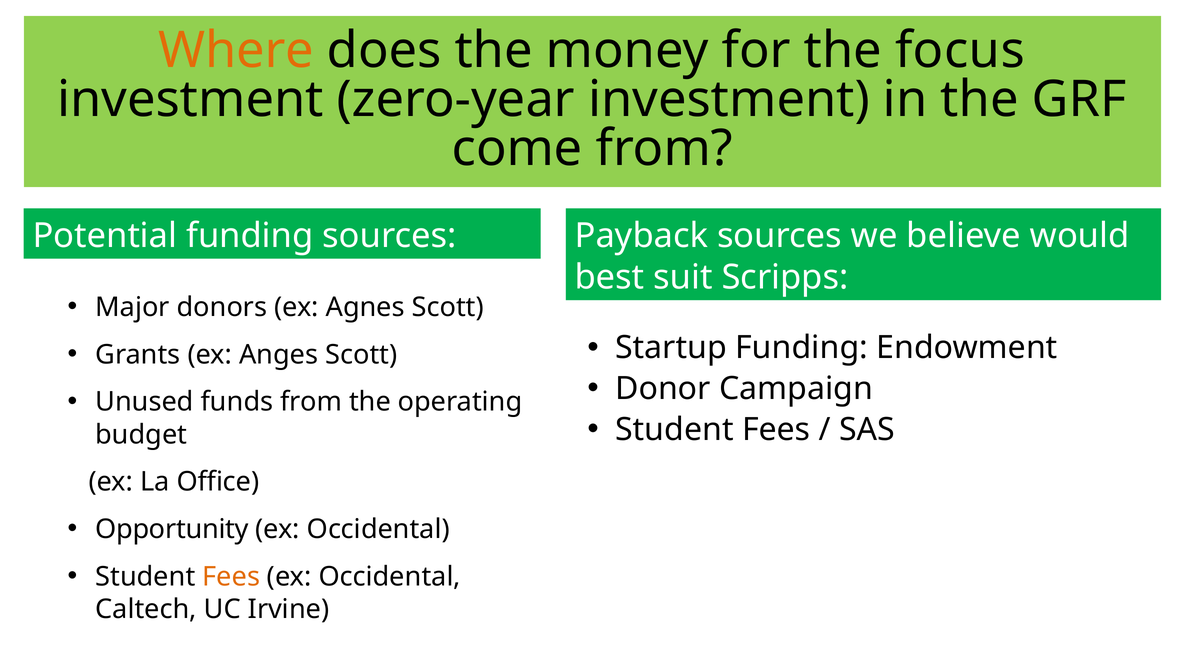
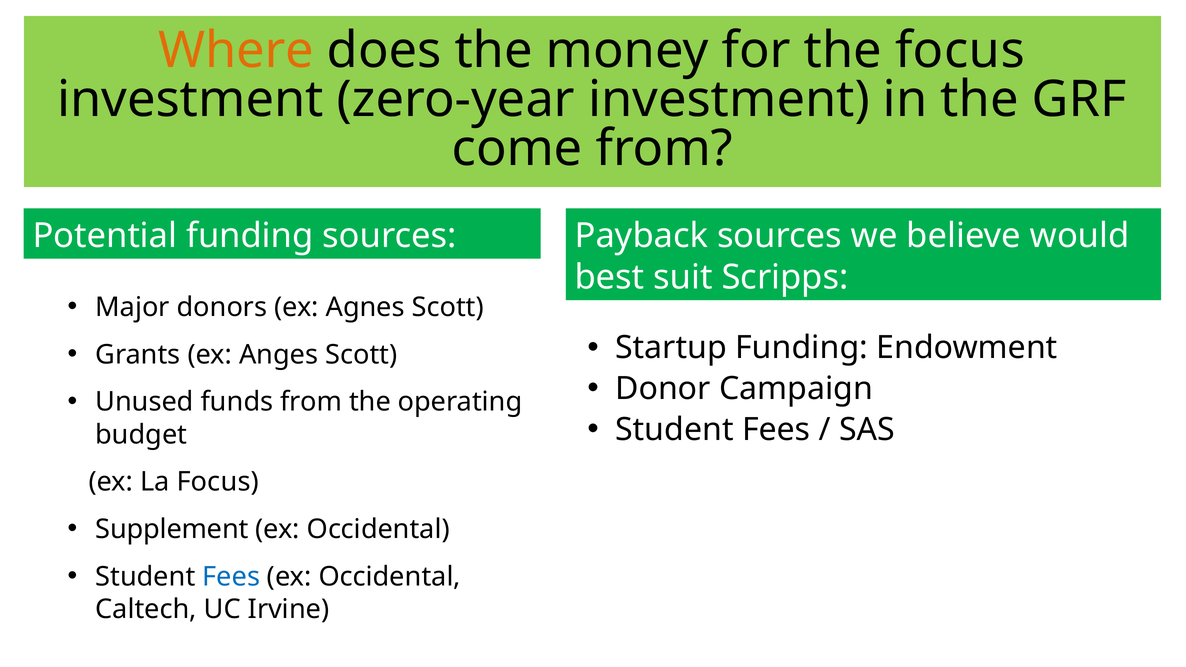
La Office: Office -> Focus
Opportunity: Opportunity -> Supplement
Fees at (231, 577) colour: orange -> blue
